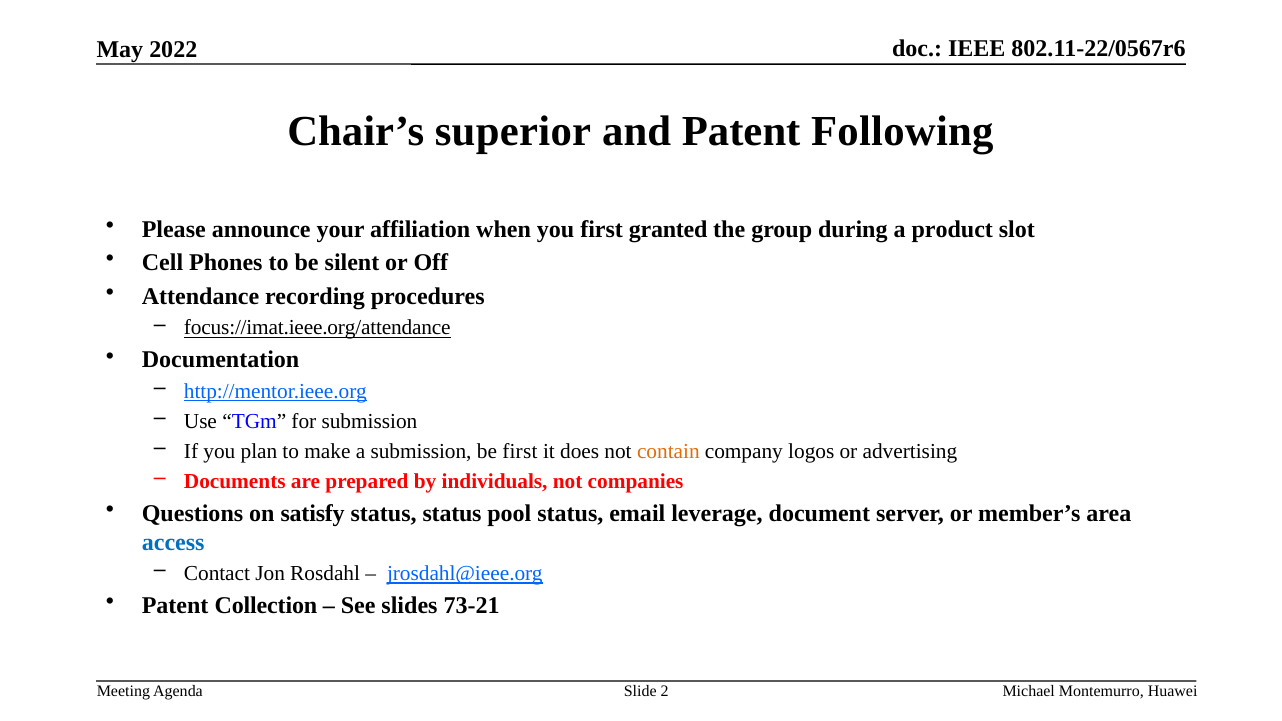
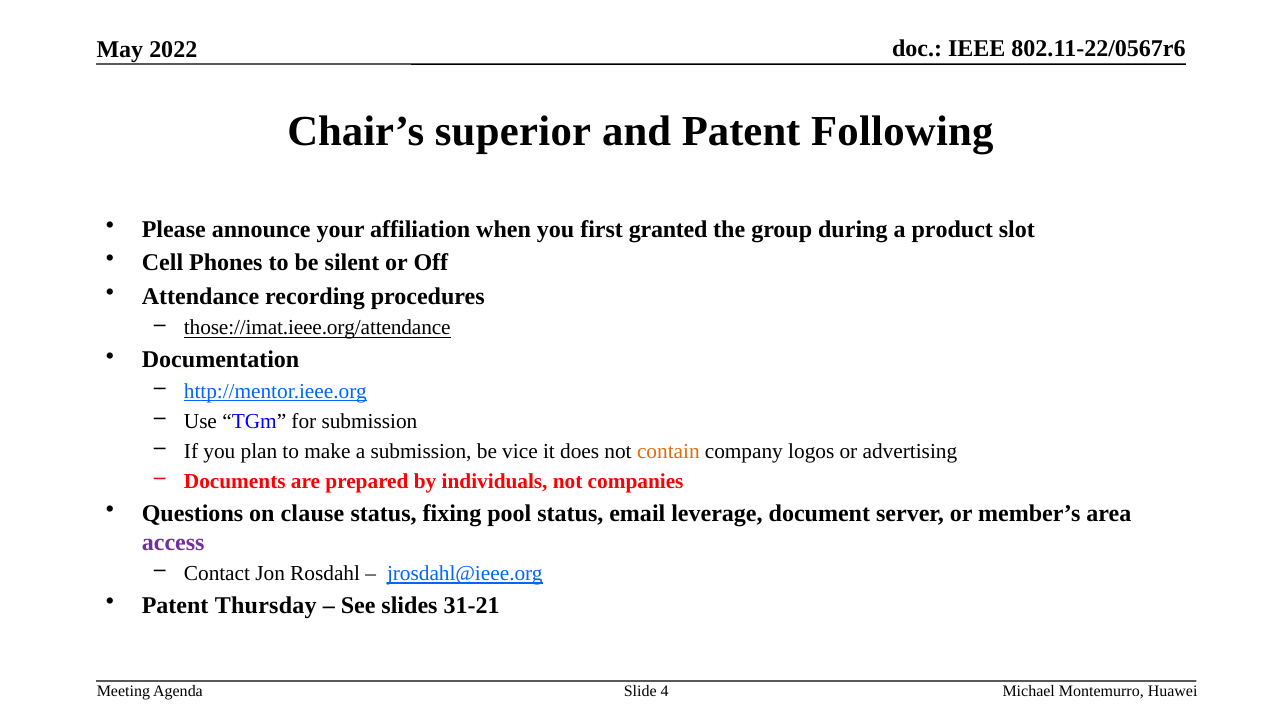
focus://imat.ieee.org/attendance: focus://imat.ieee.org/attendance -> those://imat.ieee.org/attendance
be first: first -> vice
satisfy: satisfy -> clause
status status: status -> fixing
access colour: blue -> purple
Collection: Collection -> Thursday
73-21: 73-21 -> 31-21
2: 2 -> 4
